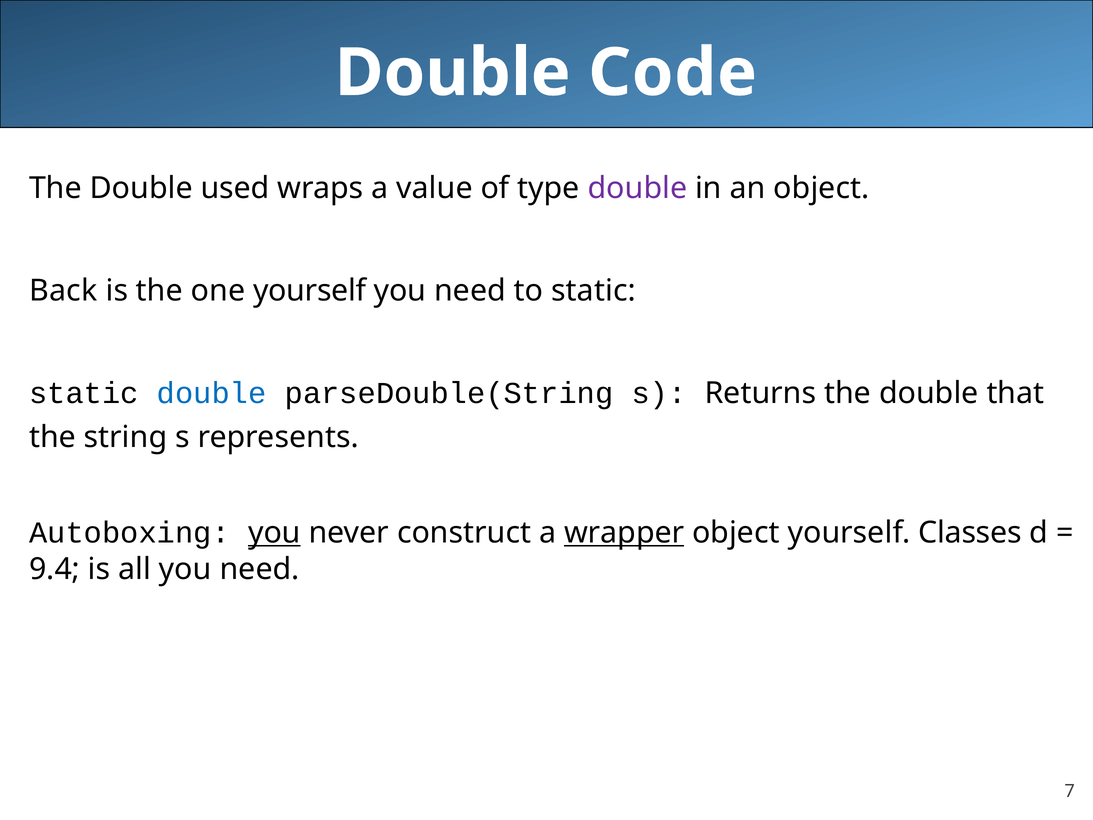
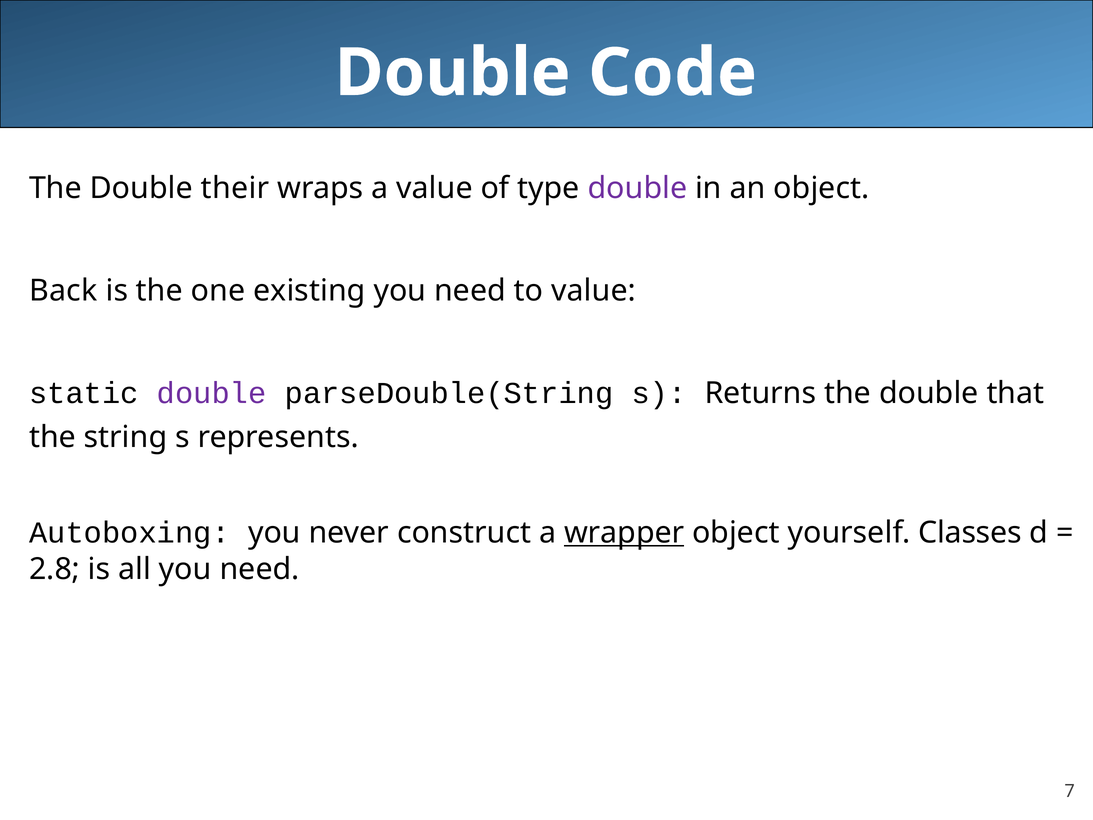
used: used -> their
one yourself: yourself -> existing
to static: static -> value
double at (212, 393) colour: blue -> purple
you at (274, 532) underline: present -> none
9.4: 9.4 -> 2.8
